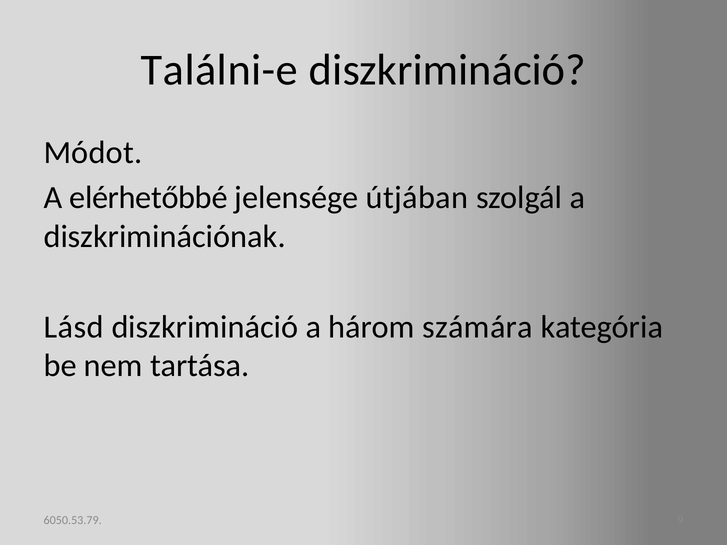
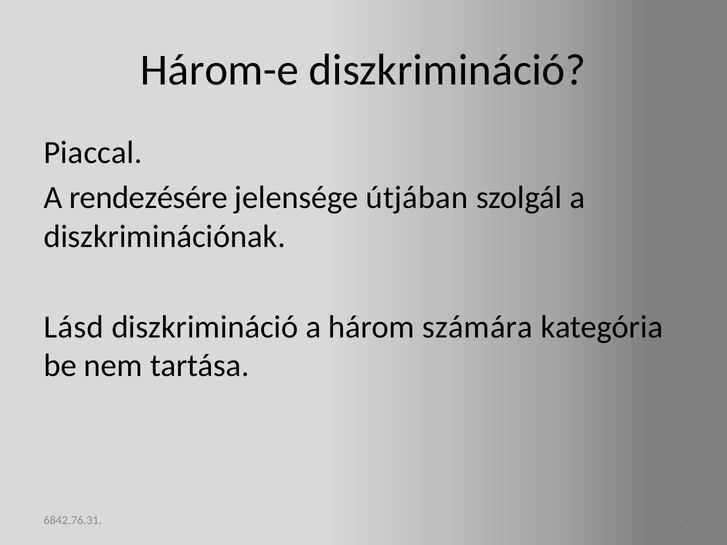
Találni-e: Találni-e -> Három-e
Módot: Módot -> Piaccal
elérhetőbbé: elérhetőbbé -> rendezésére
6050.53.79: 6050.53.79 -> 6842.76.31
